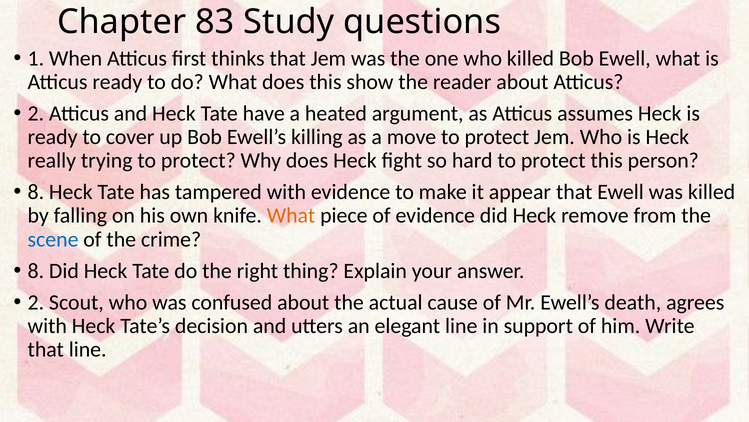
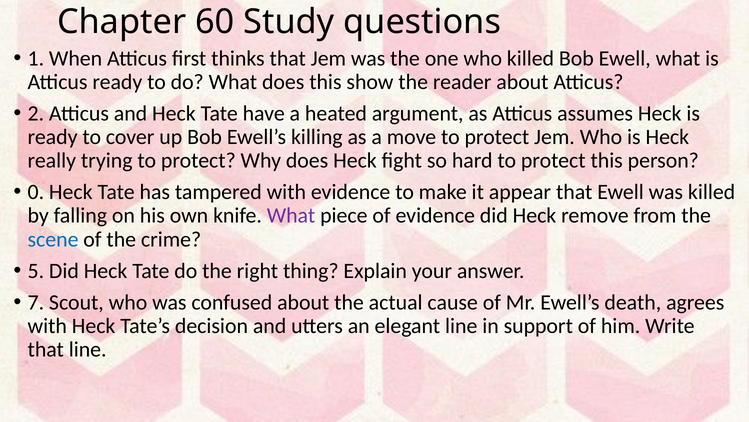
83: 83 -> 60
8 at (36, 192): 8 -> 0
What at (291, 215) colour: orange -> purple
8 at (36, 270): 8 -> 5
2 at (36, 302): 2 -> 7
